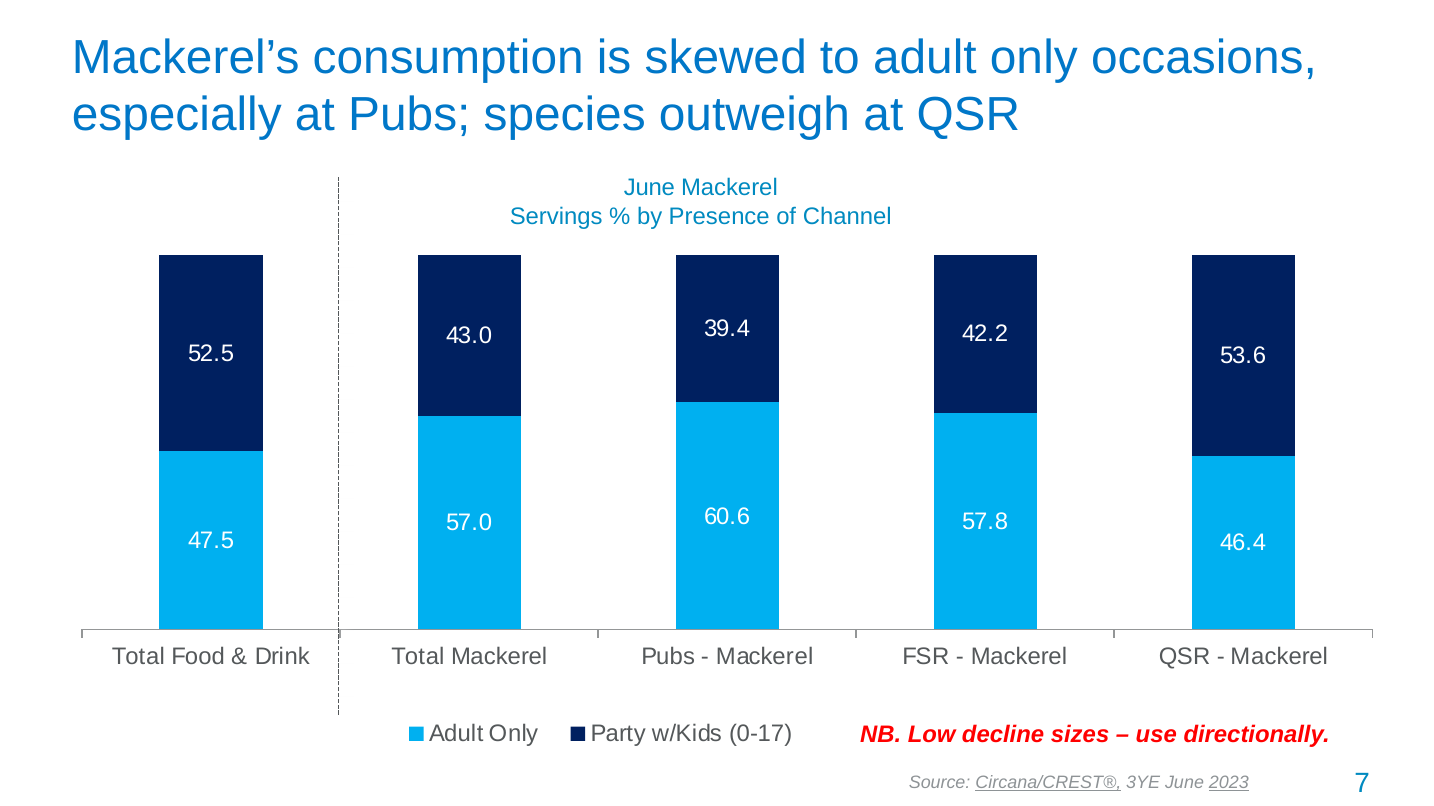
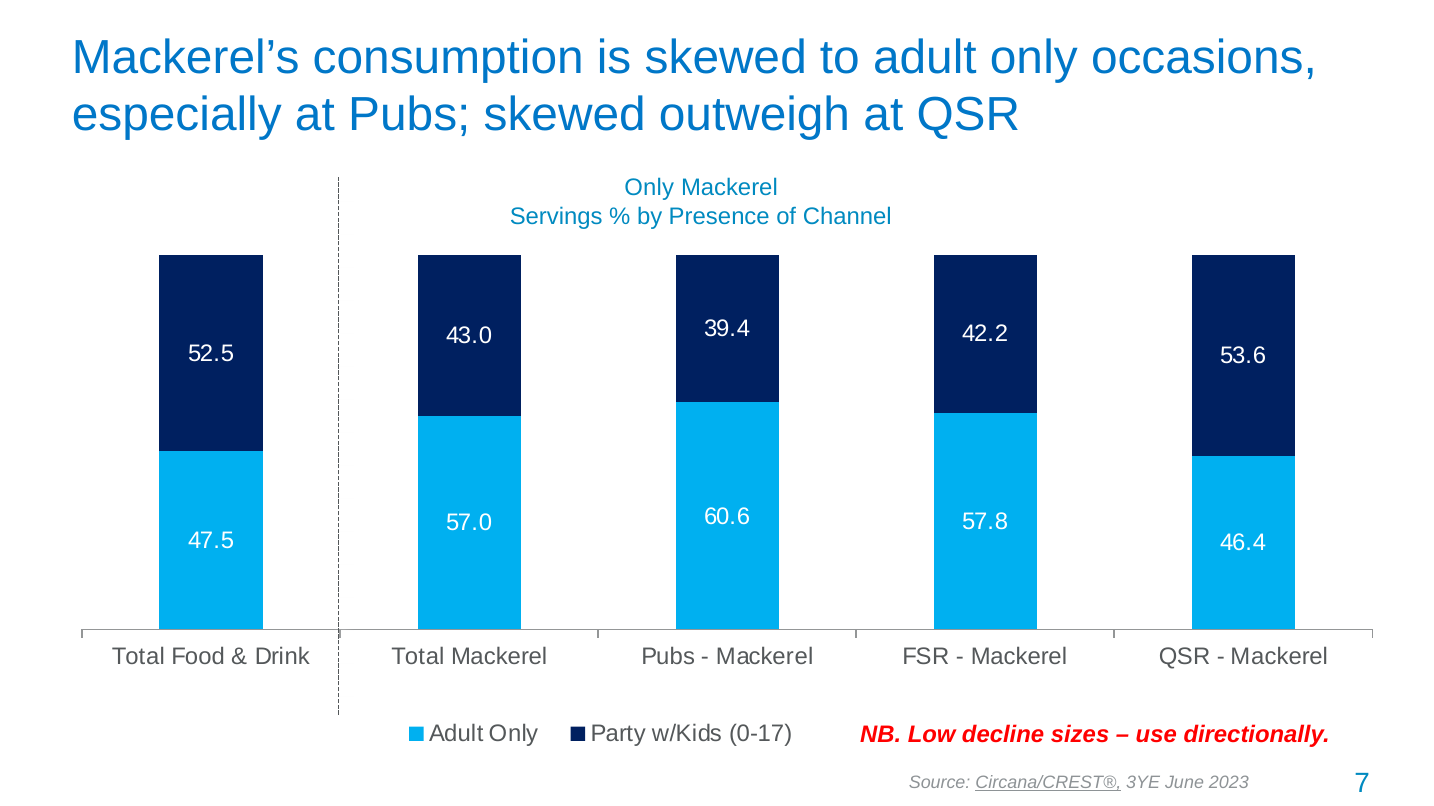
Pubs species: species -> skewed
June at (649, 188): June -> Only
2023 underline: present -> none
